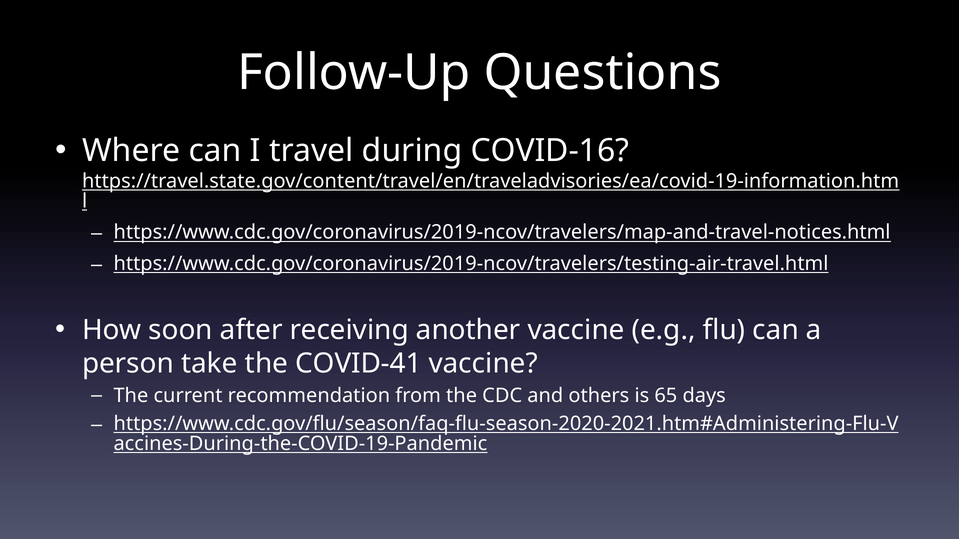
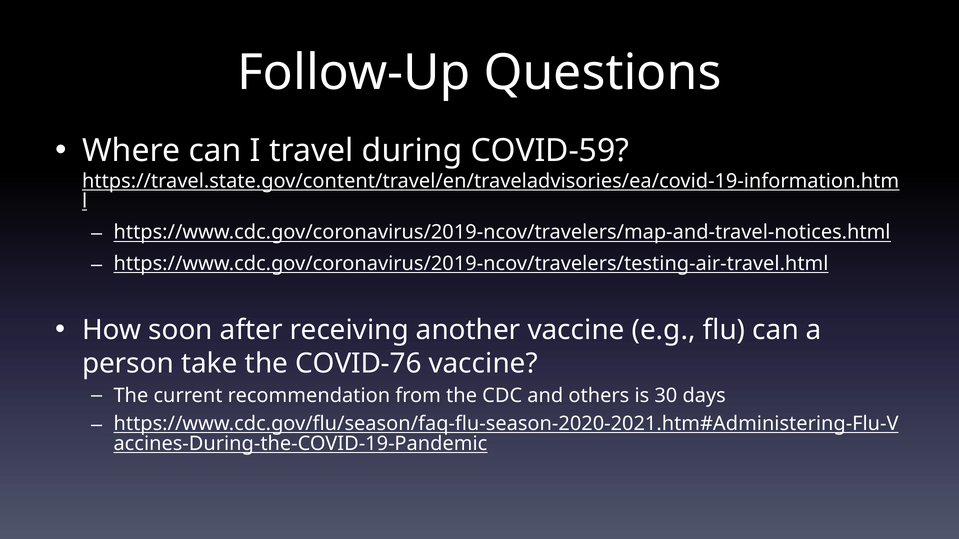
COVID-16: COVID-16 -> COVID-59
COVID-41: COVID-41 -> COVID-76
65: 65 -> 30
